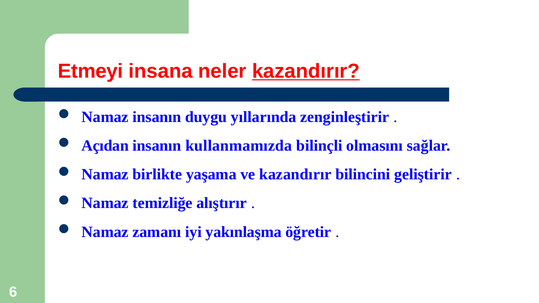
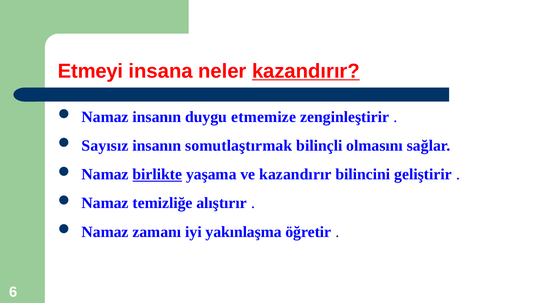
yıllarında: yıllarında -> etmemize
Açıdan: Açıdan -> Sayısız
kullanmamızda: kullanmamızda -> somutlaştırmak
birlikte underline: none -> present
